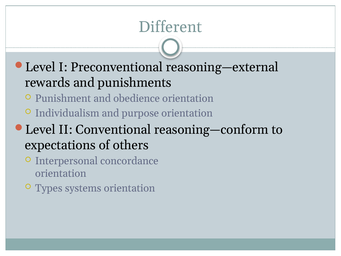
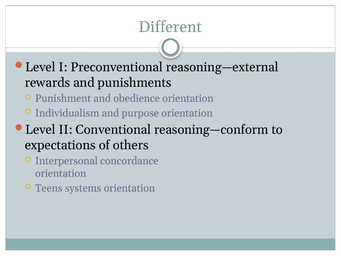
Types: Types -> Teens
